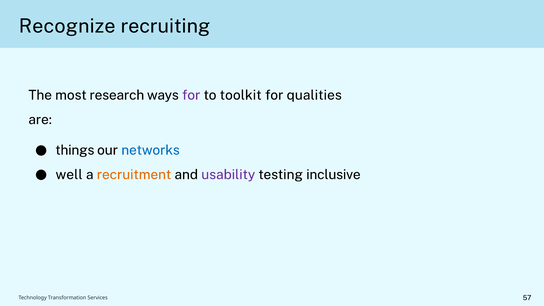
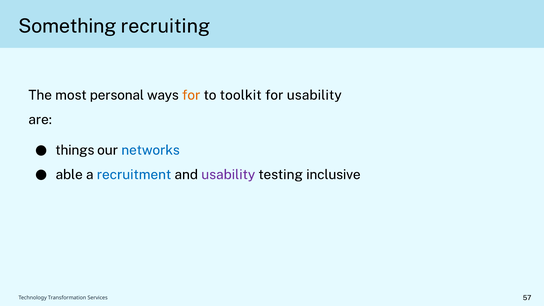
Recognize: Recognize -> Something
research: research -> personal
for at (191, 95) colour: purple -> orange
for qualities: qualities -> usability
well: well -> able
recruitment colour: orange -> blue
